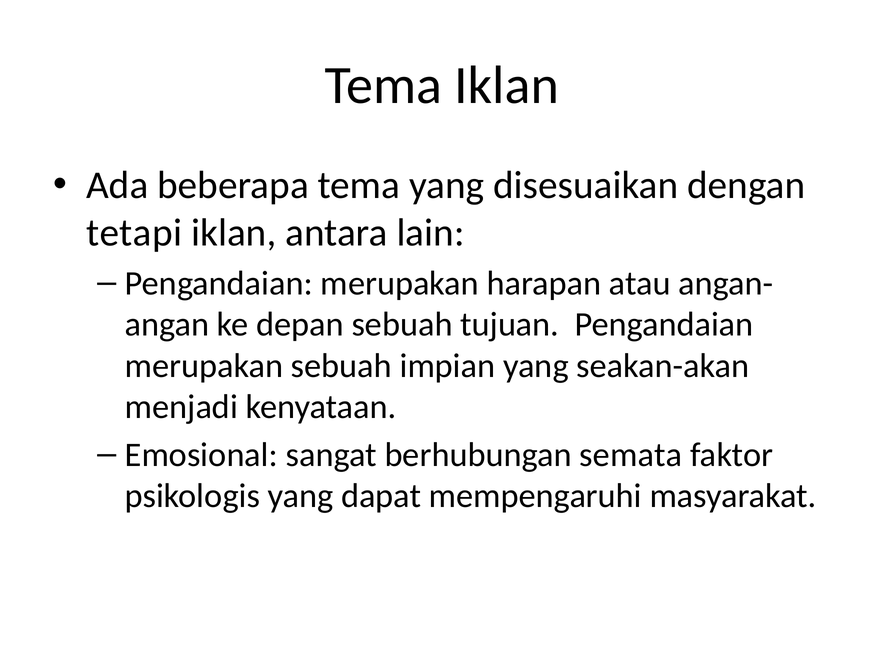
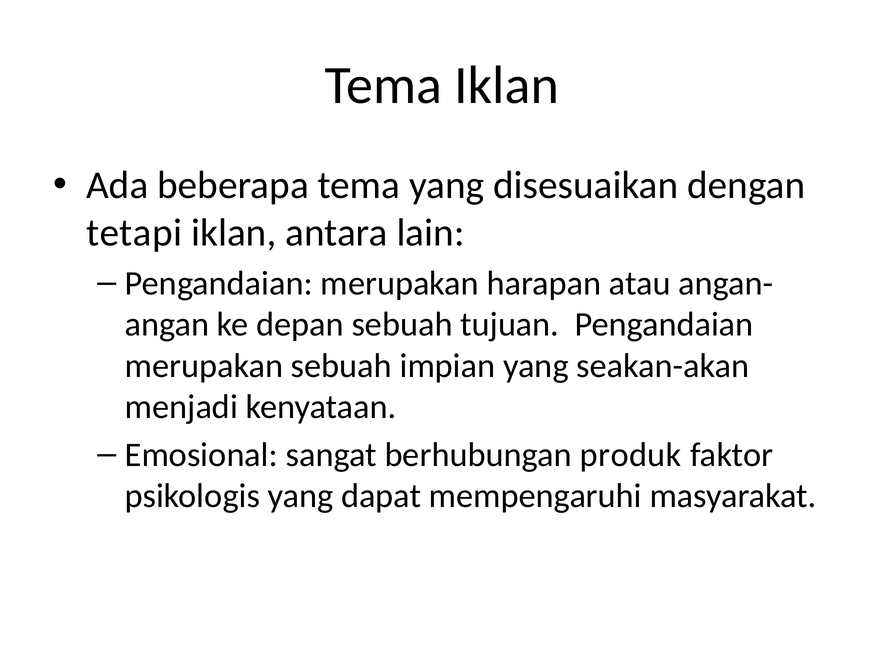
semata: semata -> produk
